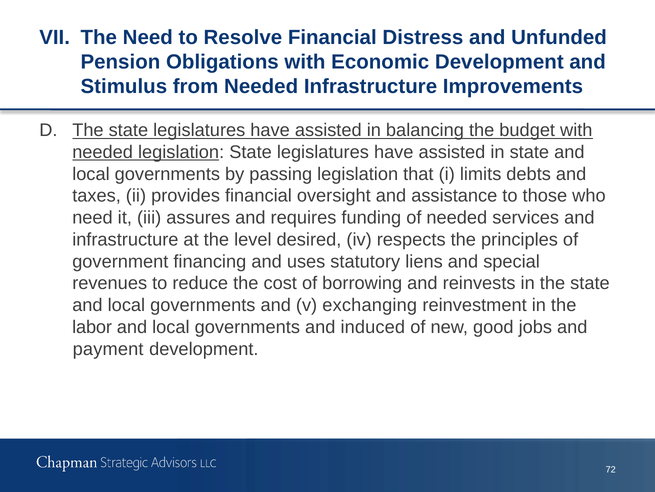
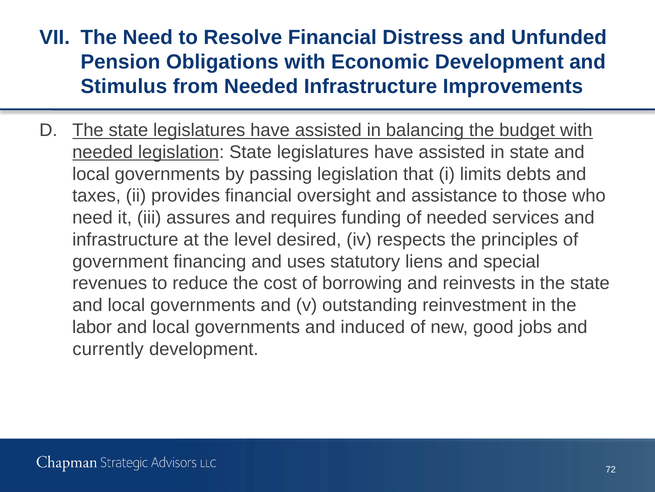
exchanging: exchanging -> outstanding
payment: payment -> currently
